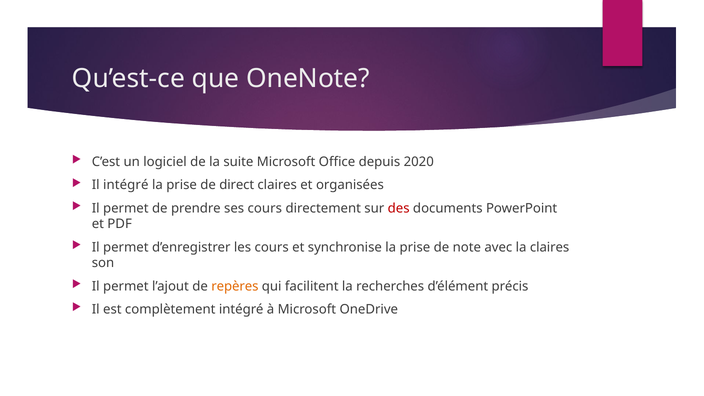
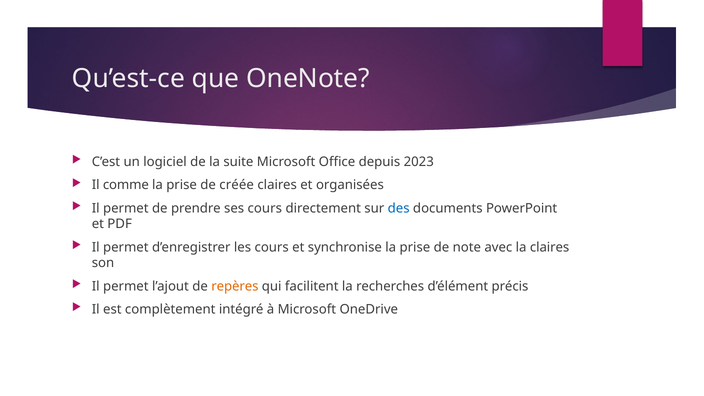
2020: 2020 -> 2023
Il intégré: intégré -> comme
direct: direct -> créée
des colour: red -> blue
